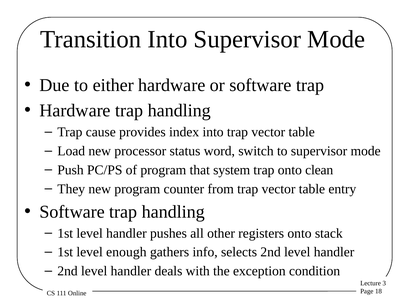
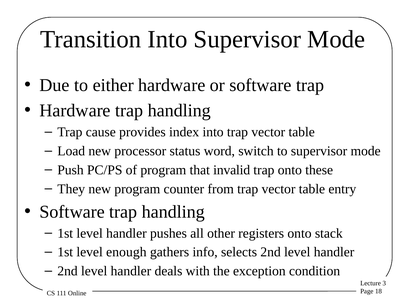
system: system -> invalid
clean: clean -> these
